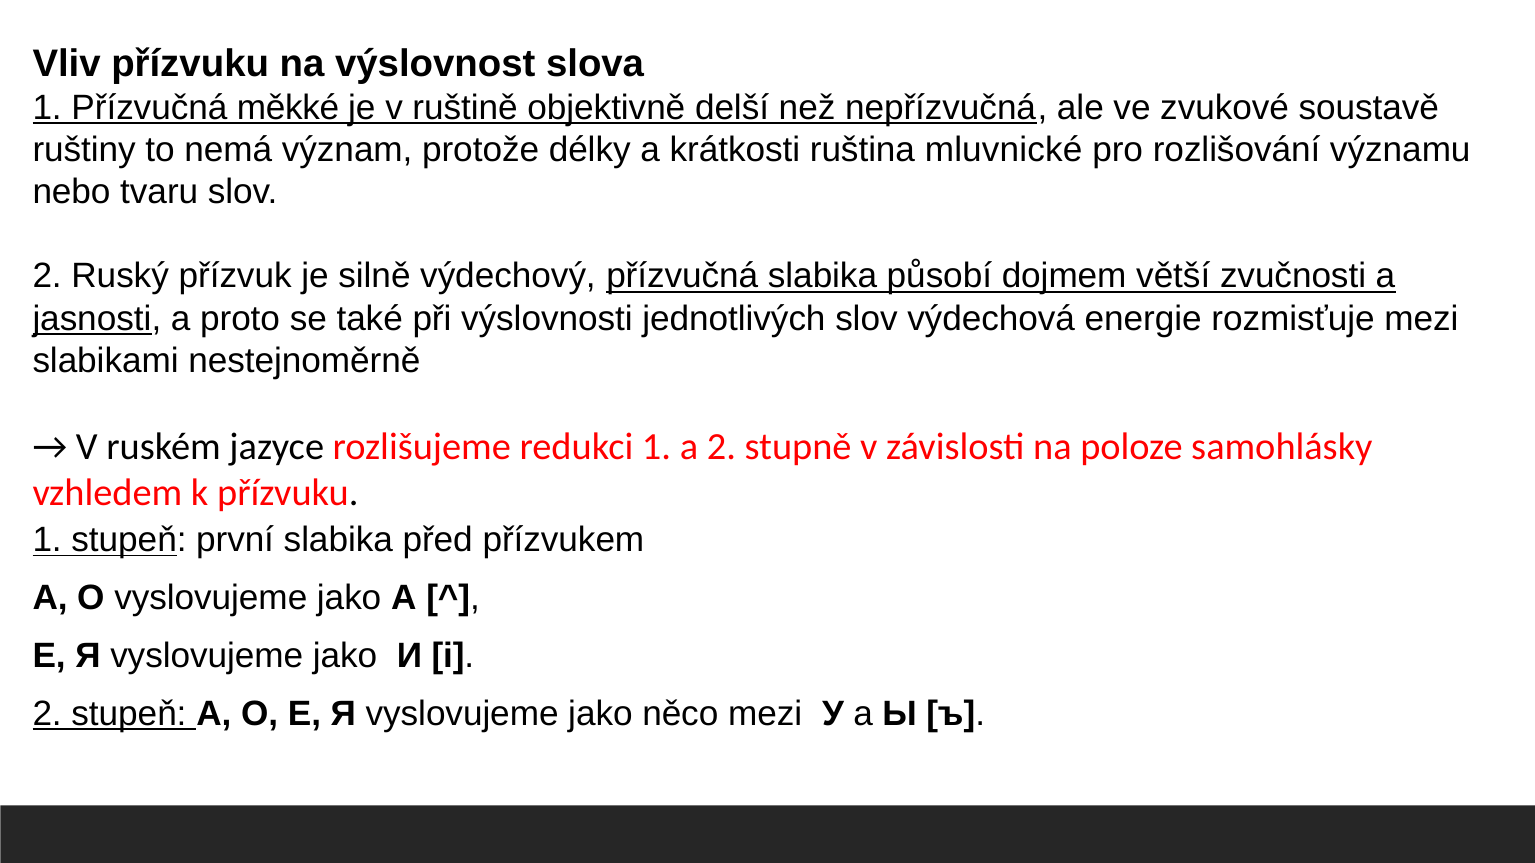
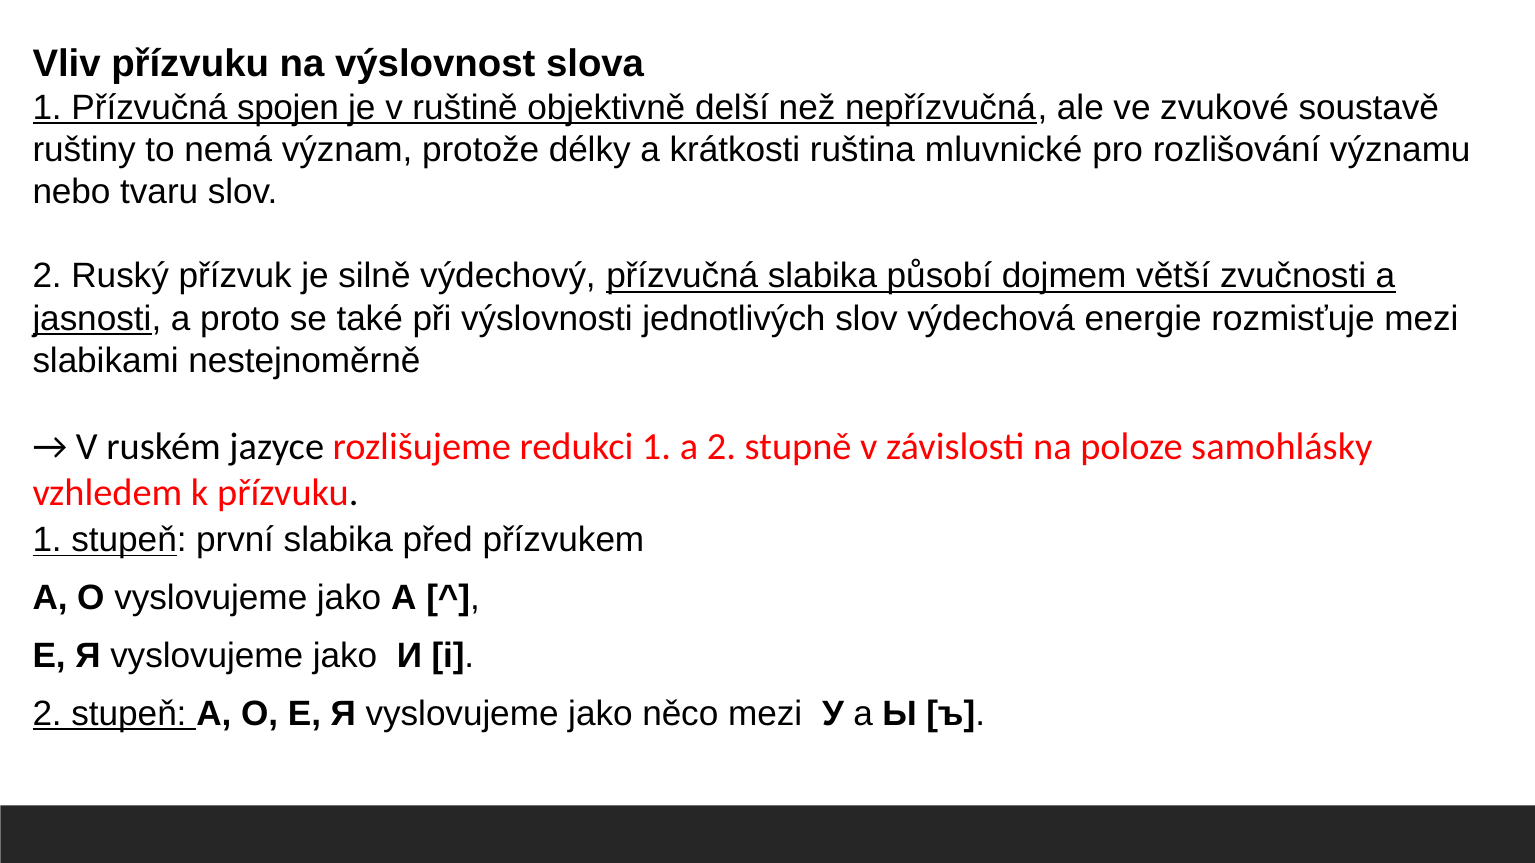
měkké: měkké -> spojen
